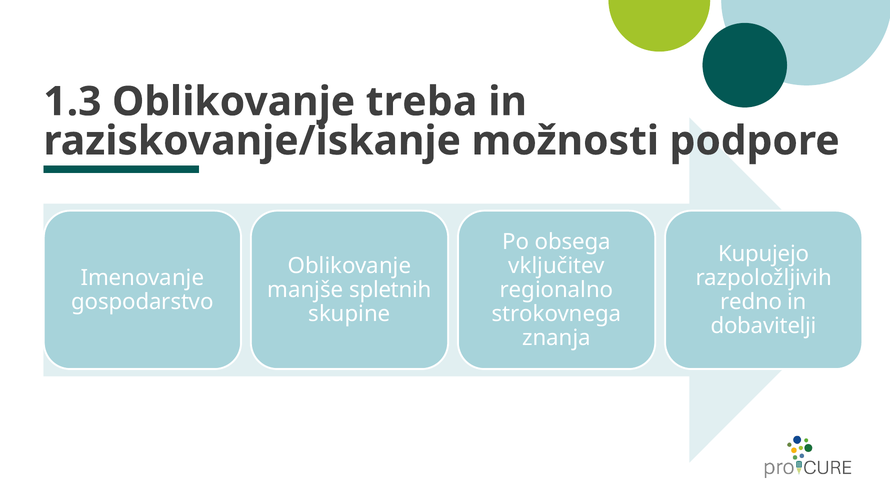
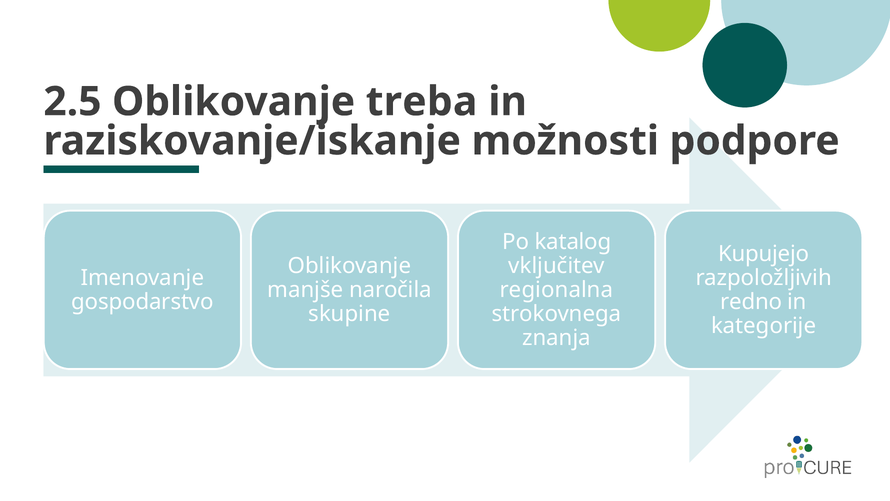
1.3: 1.3 -> 2.5
obsega: obsega -> katalog
spletnih: spletnih -> naročila
regionalno: regionalno -> regionalna
dobavitelji: dobavitelji -> kategorije
